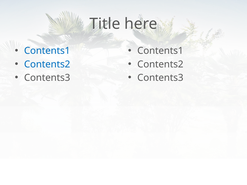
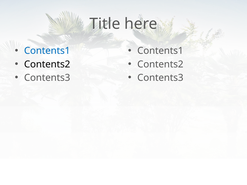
Contents2 at (47, 64) colour: blue -> black
